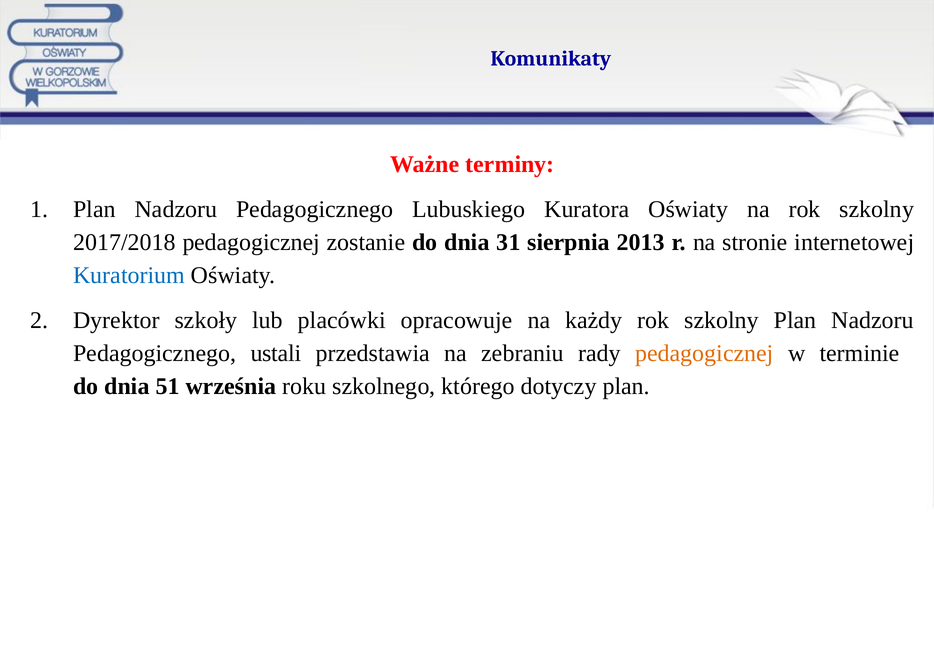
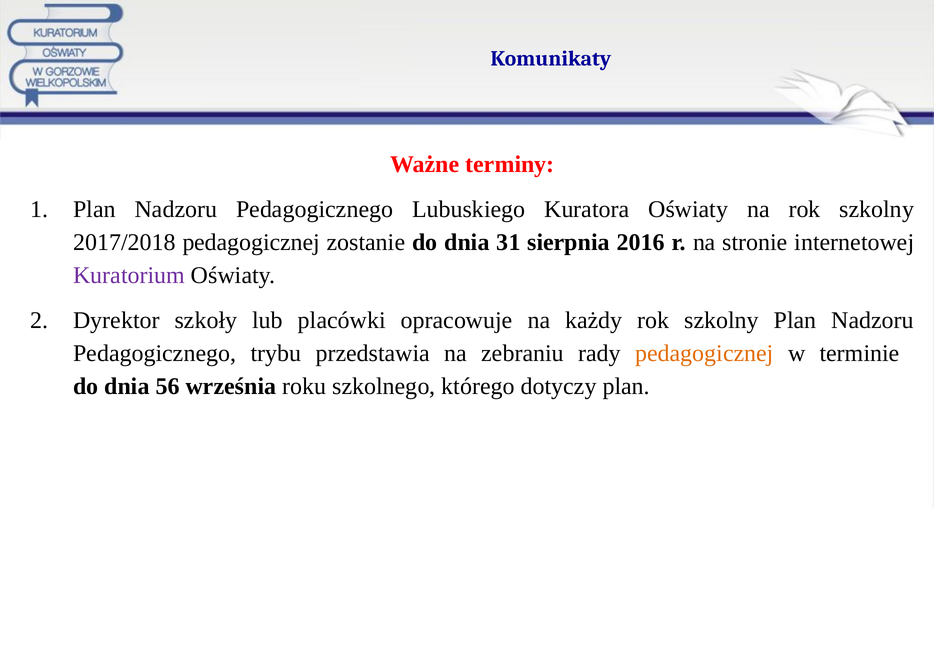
2013: 2013 -> 2016
Kuratorium colour: blue -> purple
ustali: ustali -> trybu
51: 51 -> 56
